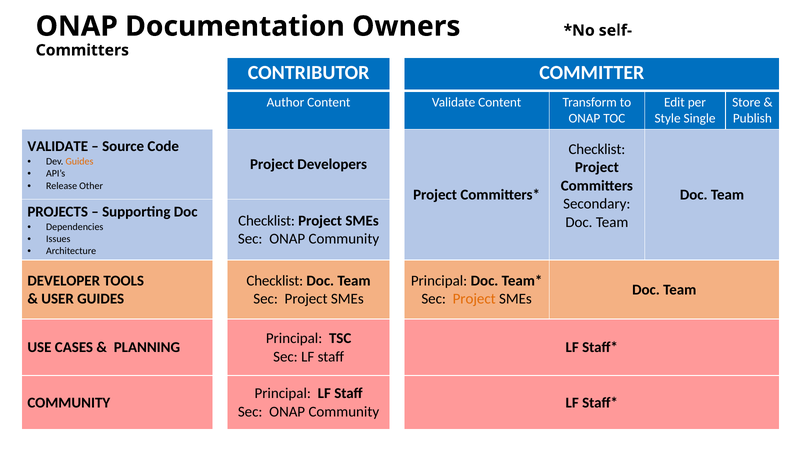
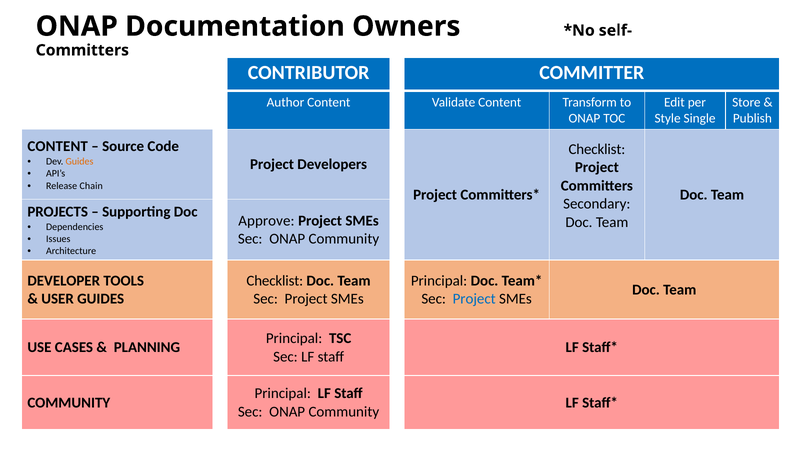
VALIDATE at (58, 146): VALIDATE -> CONTENT
Other: Other -> Chain
Checklist at (267, 221): Checklist -> Approve
Project at (474, 299) colour: orange -> blue
